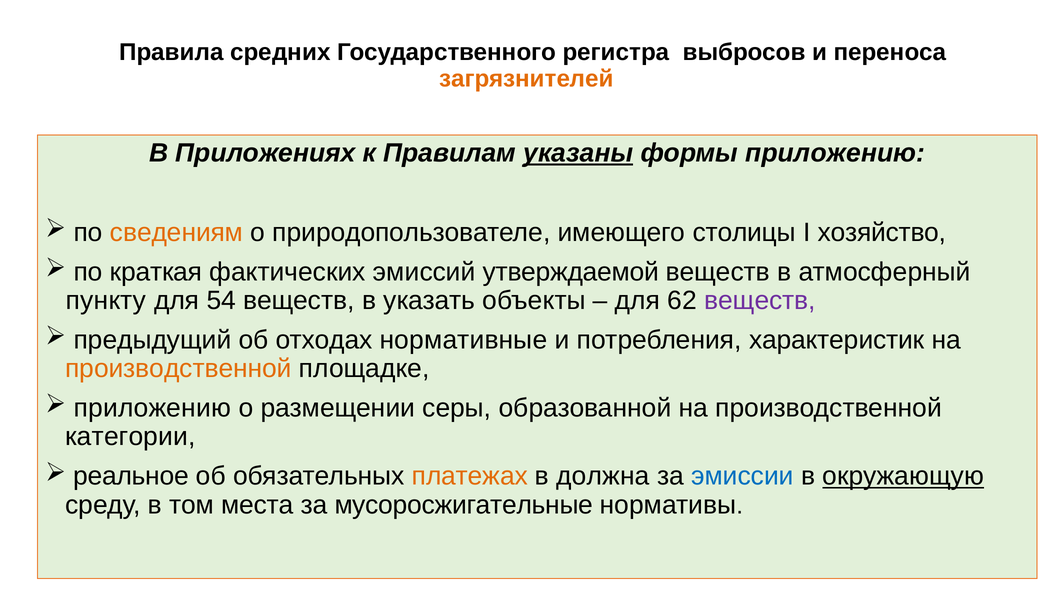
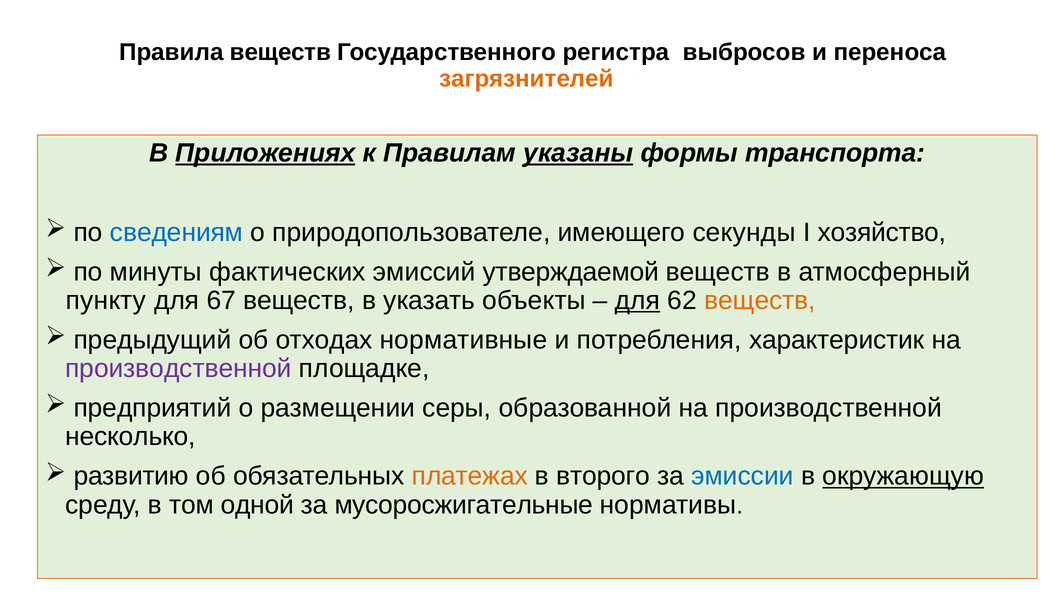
Правила средних: средних -> веществ
Приложениях underline: none -> present
формы приложению: приложению -> транспорта
сведениям colour: orange -> blue
столицы: столицы -> секунды
краткая: краткая -> минуты
54: 54 -> 67
для at (638, 300) underline: none -> present
веществ at (760, 300) colour: purple -> orange
производственной at (178, 369) colour: orange -> purple
приложению at (152, 408): приложению -> предприятий
категории: категории -> несколько
реальное: реальное -> развитию
должна: должна -> второго
места: места -> одной
